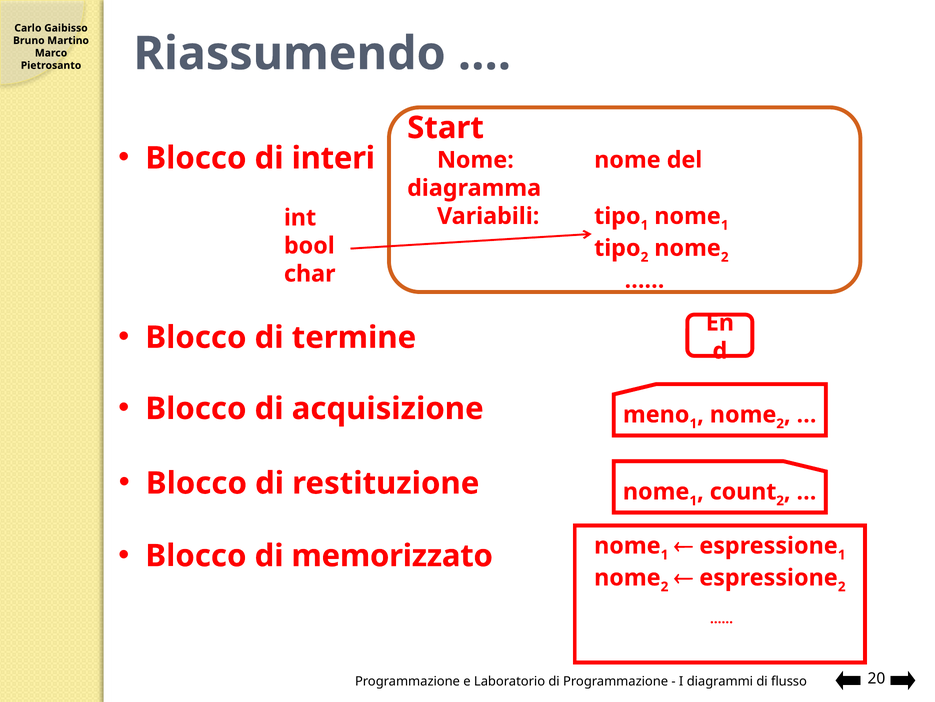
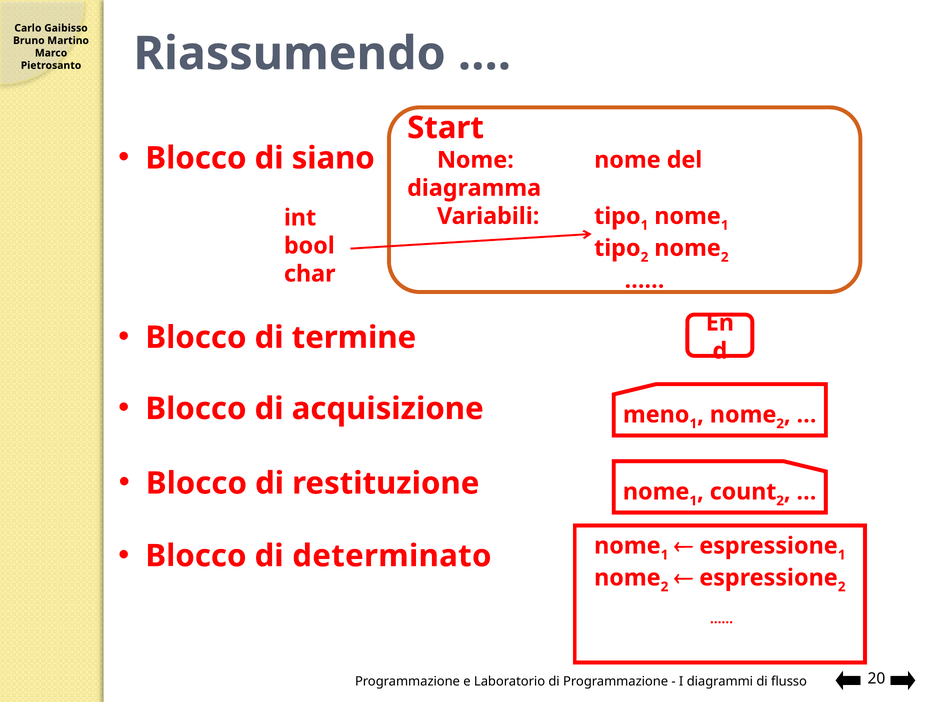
interi: interi -> siano
memorizzato: memorizzato -> determinato
